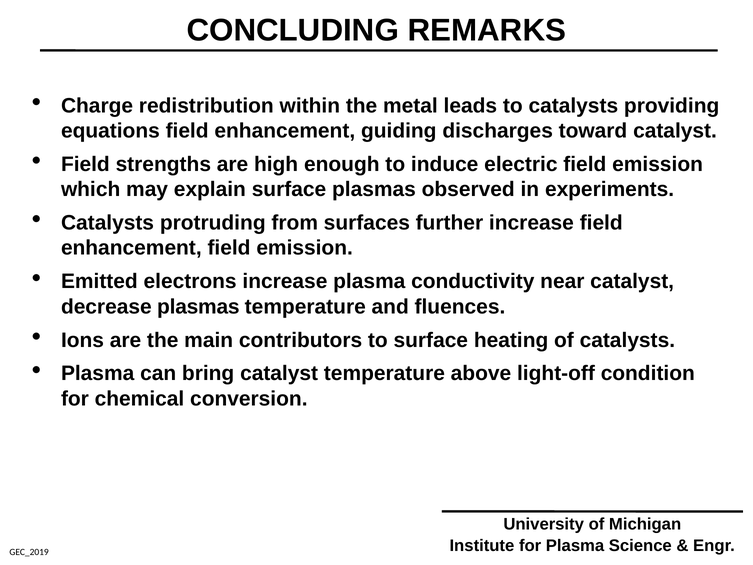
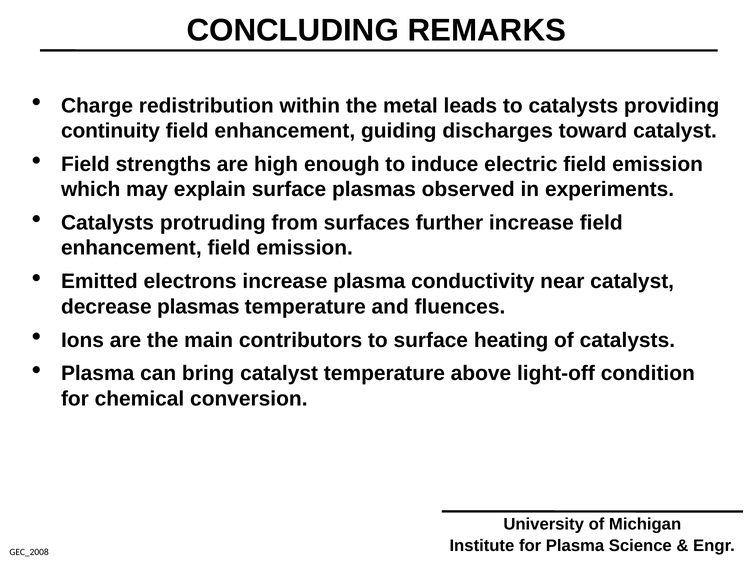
equations: equations -> continuity
GEC_2019: GEC_2019 -> GEC_2008
